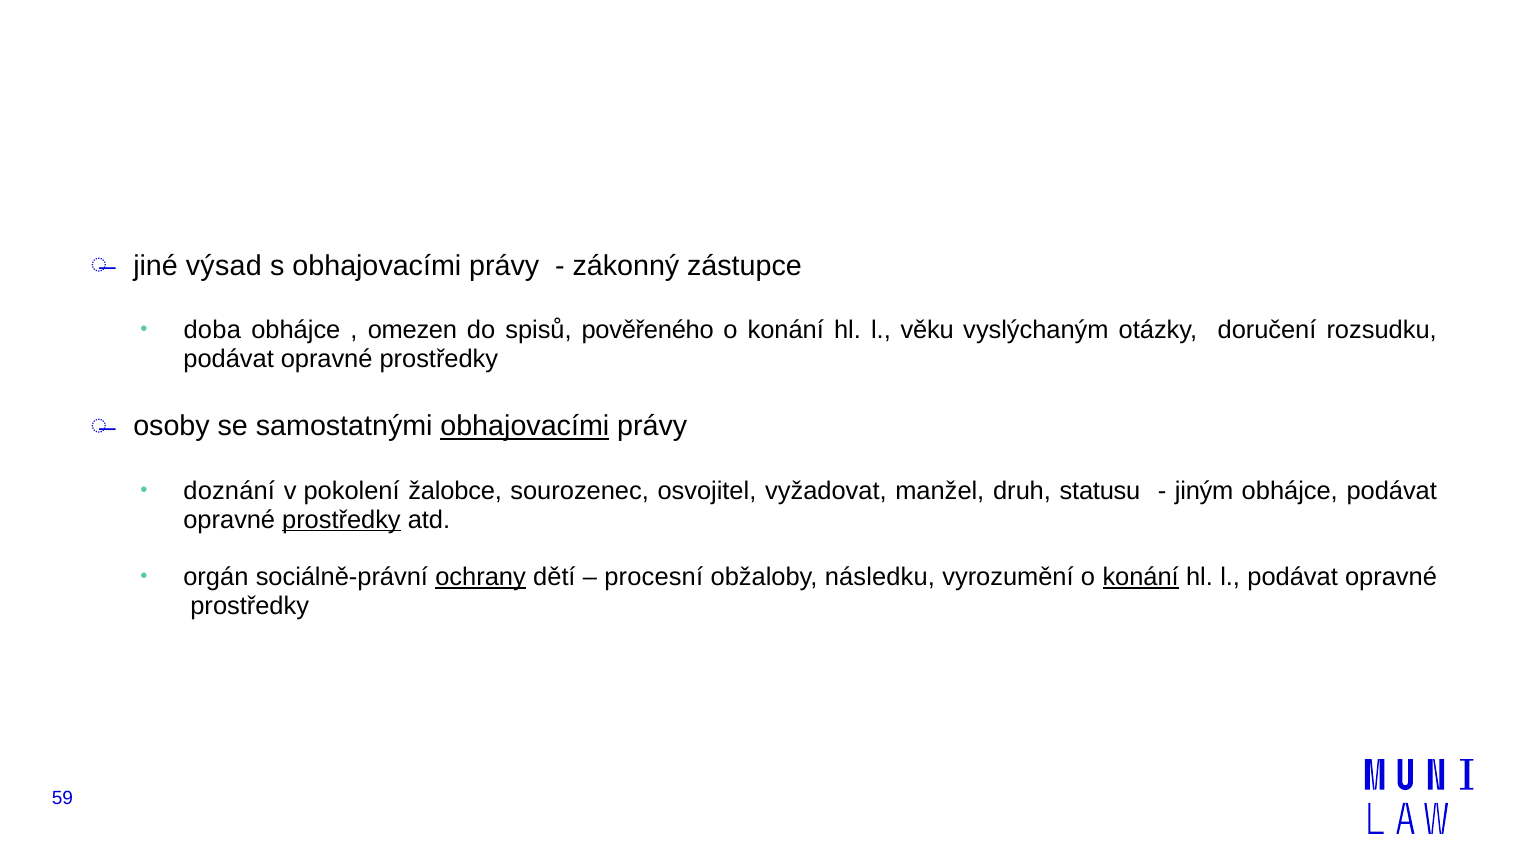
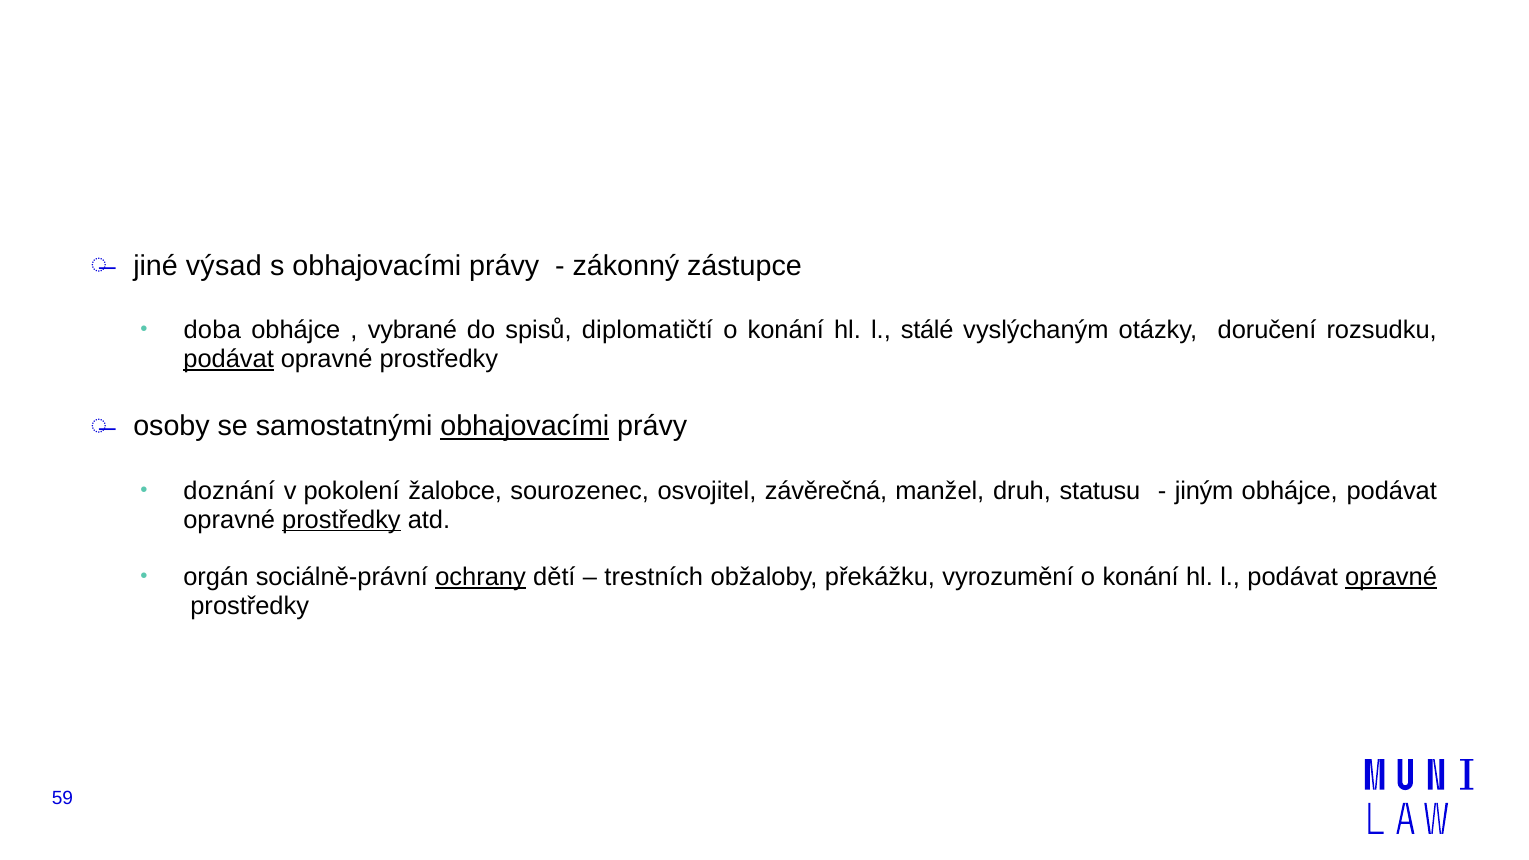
omezen: omezen -> vybrané
pověřeného: pověřeného -> diplomatičtí
věku: věku -> stálé
podávat at (229, 359) underline: none -> present
vyžadovat: vyžadovat -> závěrečná
procesní: procesní -> trestních
následku: následku -> překážku
konání at (1141, 577) underline: present -> none
opravné at (1391, 577) underline: none -> present
